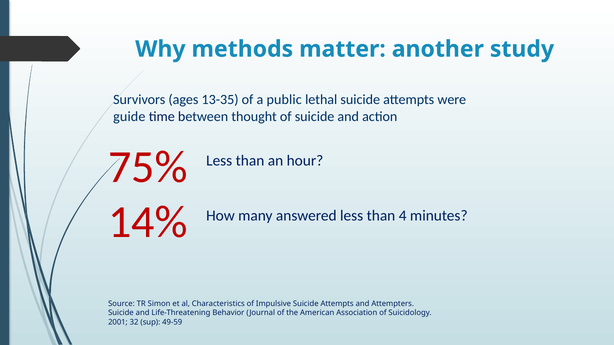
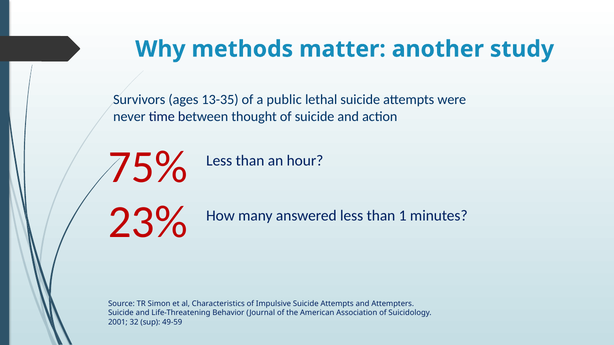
guide: guide -> never
14%: 14% -> 23%
4: 4 -> 1
